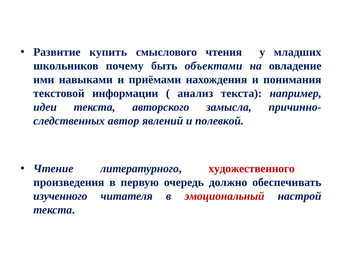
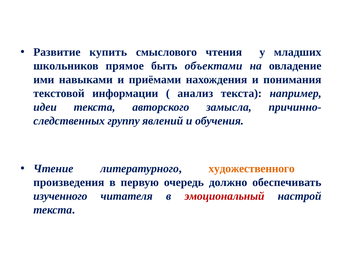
почему: почему -> прямое
автор: автор -> группу
полевкой: полевкой -> обучения
художественного colour: red -> orange
